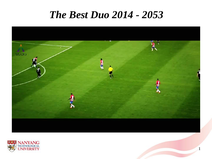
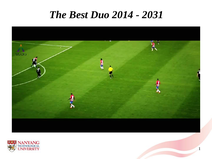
2053: 2053 -> 2031
